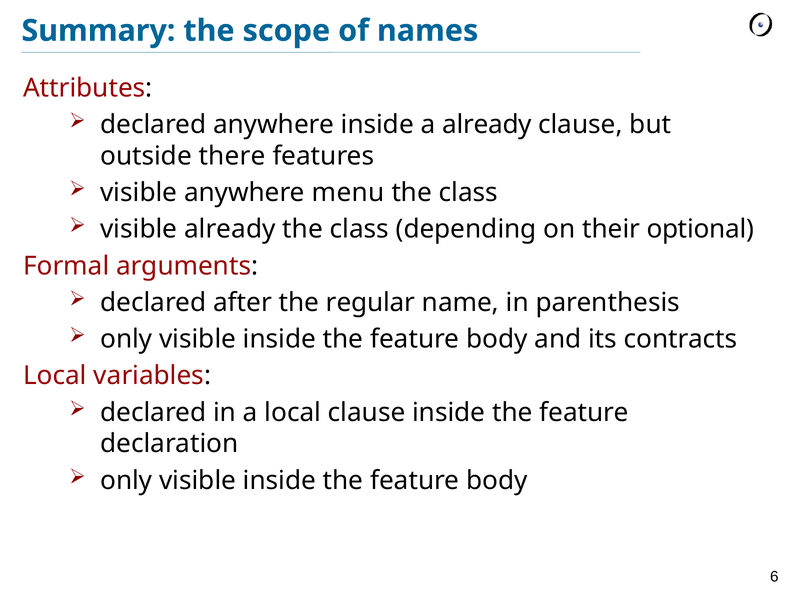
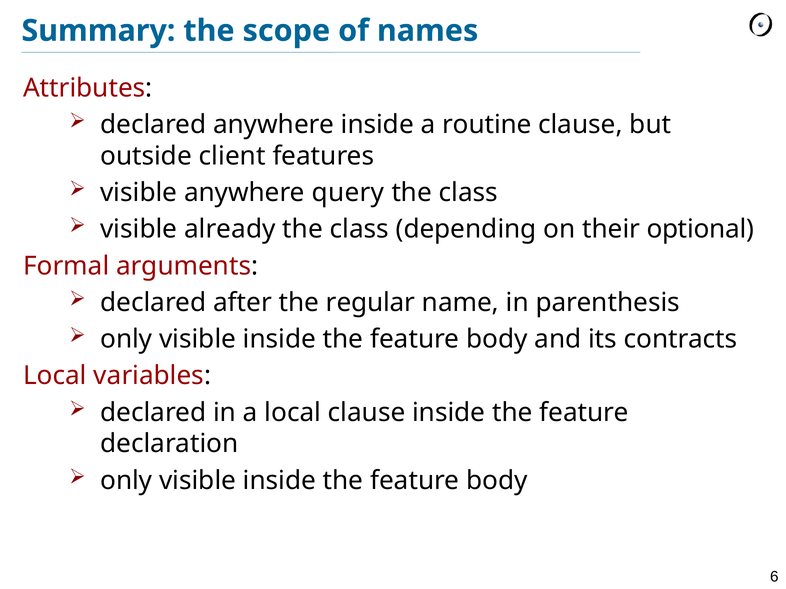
a already: already -> routine
there: there -> client
menu: menu -> query
